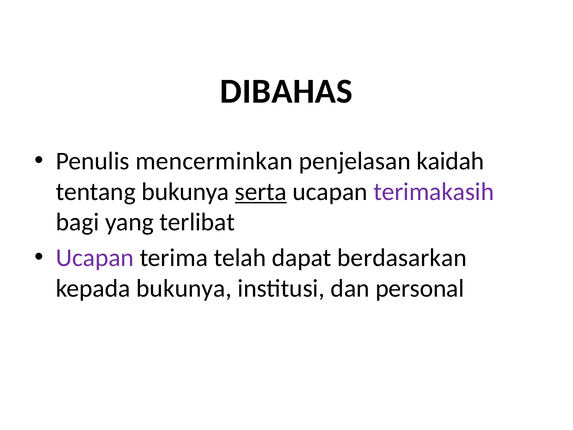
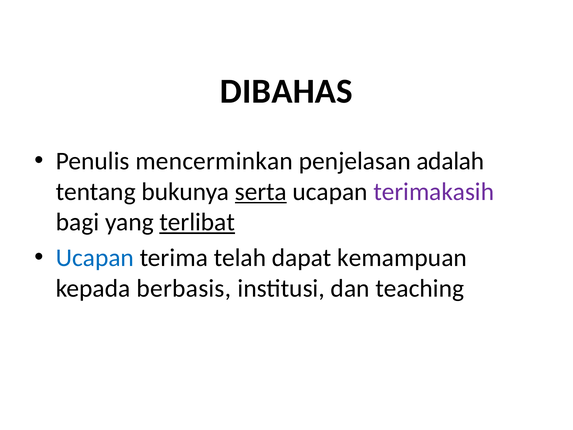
kaidah: kaidah -> adalah
terlibat underline: none -> present
Ucapan at (95, 258) colour: purple -> blue
berdasarkan: berdasarkan -> kemampuan
kepada bukunya: bukunya -> berbasis
personal: personal -> teaching
